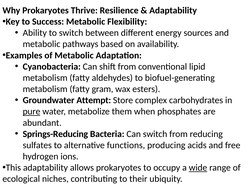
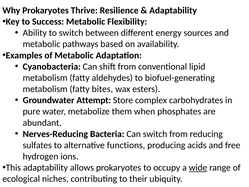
gram: gram -> bites
pure underline: present -> none
Springs-Reducing: Springs-Reducing -> Nerves-Reducing
